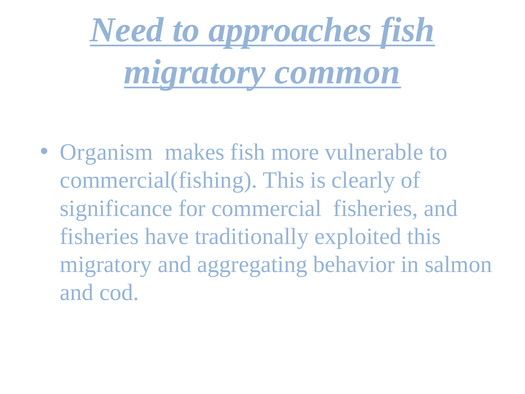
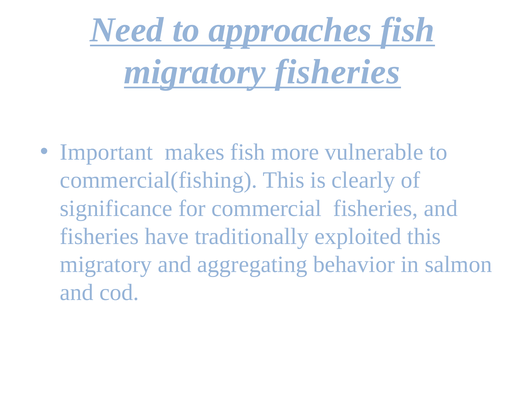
migratory common: common -> fisheries
Organism: Organism -> Important
